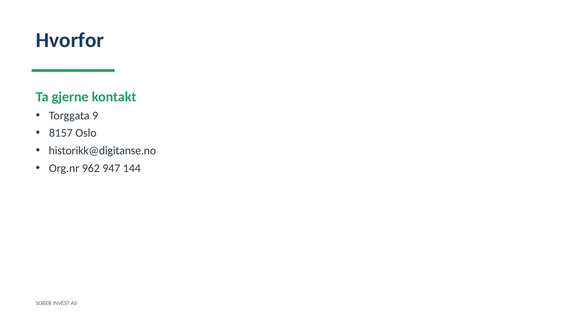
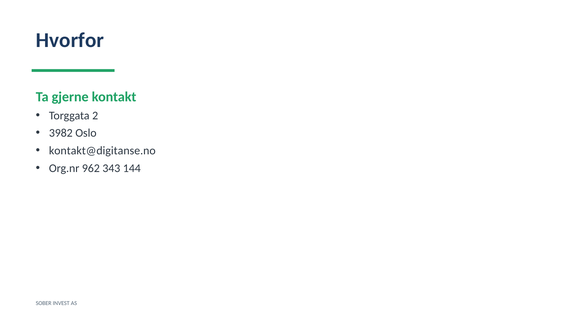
9: 9 -> 2
8157: 8157 -> 3982
historikk@digitanse.no: historikk@digitanse.no -> kontakt@digitanse.no
947: 947 -> 343
